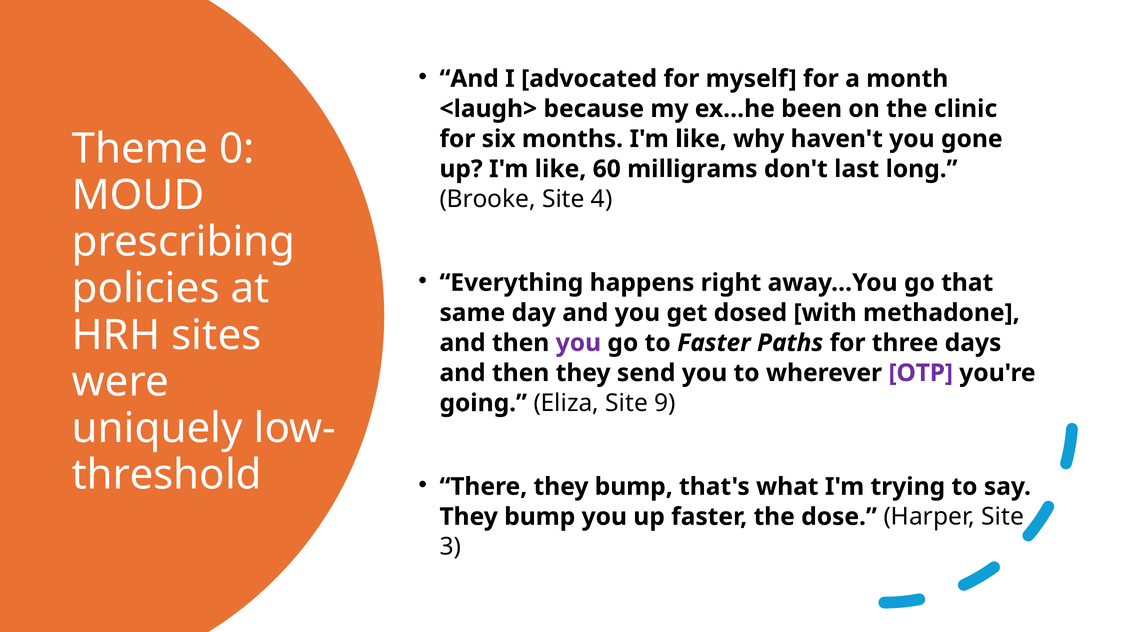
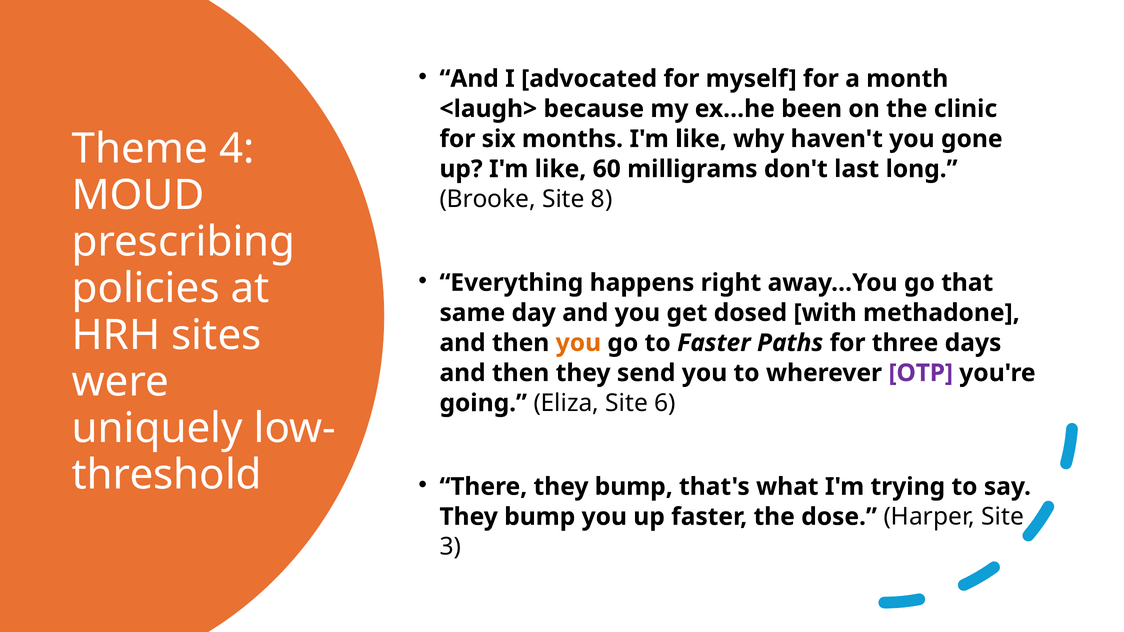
0: 0 -> 4
4: 4 -> 8
you at (578, 343) colour: purple -> orange
9: 9 -> 6
